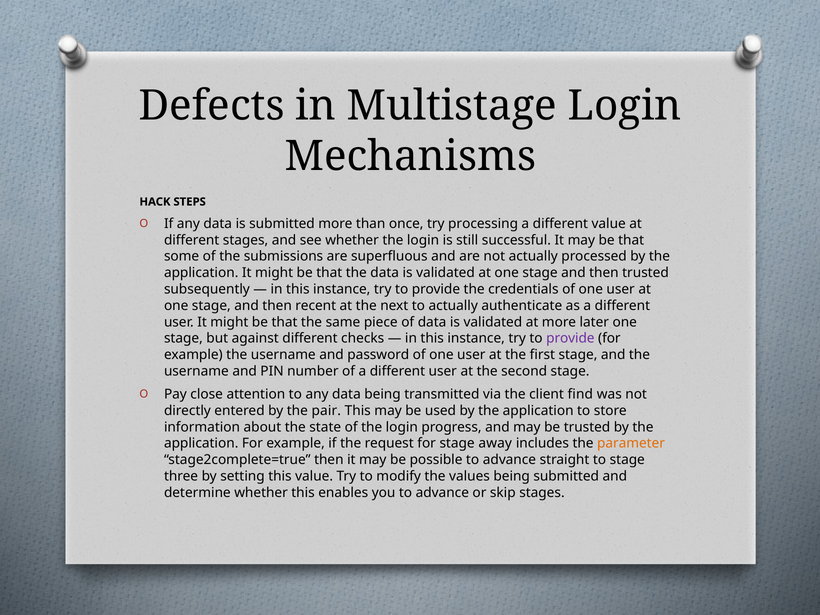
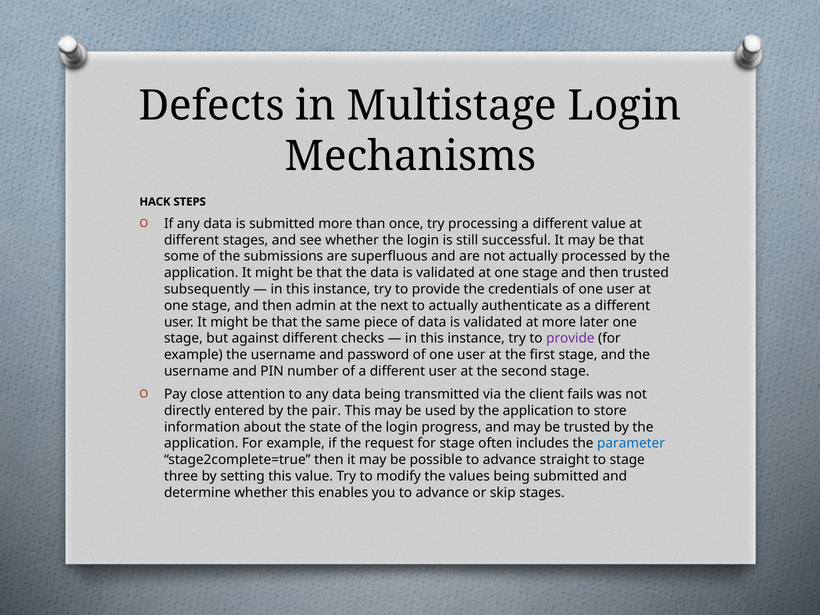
recent: recent -> admin
find: find -> fails
away: away -> often
parameter colour: orange -> blue
